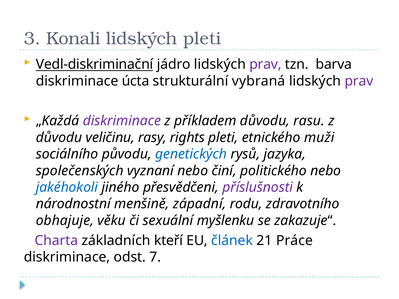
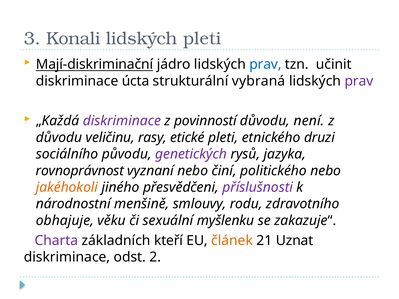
Vedl-diskriminační: Vedl-diskriminační -> Mají-diskriminační
prav at (265, 64) colour: purple -> blue
barva: barva -> učinit
příkladem: příkladem -> povinností
rasu: rasu -> není
rights: rights -> etické
muži: muži -> druzi
genetických colour: blue -> purple
společenských: společenských -> rovnoprávnost
jakéhokoli colour: blue -> orange
západní: západní -> smlouvy
článek colour: blue -> orange
Práce: Práce -> Uznat
7: 7 -> 2
